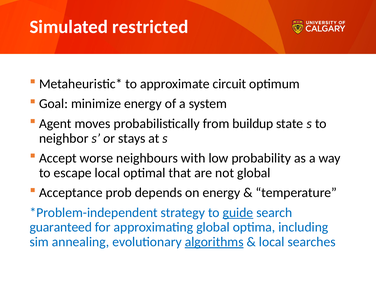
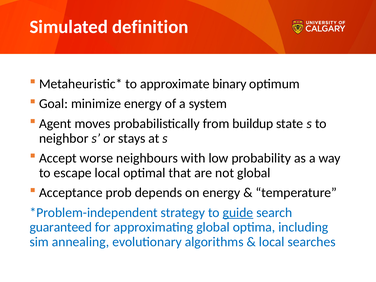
restricted: restricted -> definition
circuit: circuit -> binary
algorithms underline: present -> none
